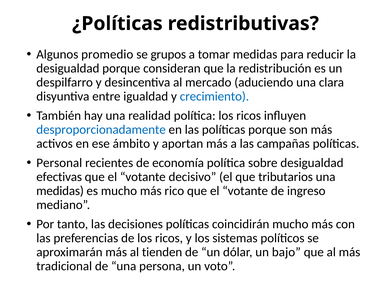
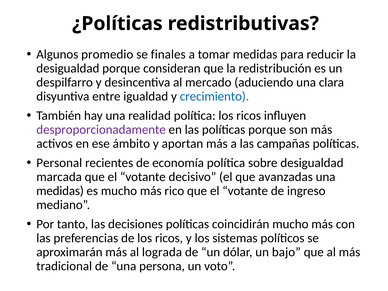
grupos: grupos -> finales
desproporcionadamente colour: blue -> purple
efectivas: efectivas -> marcada
tributarios: tributarios -> avanzadas
tienden: tienden -> lograda
